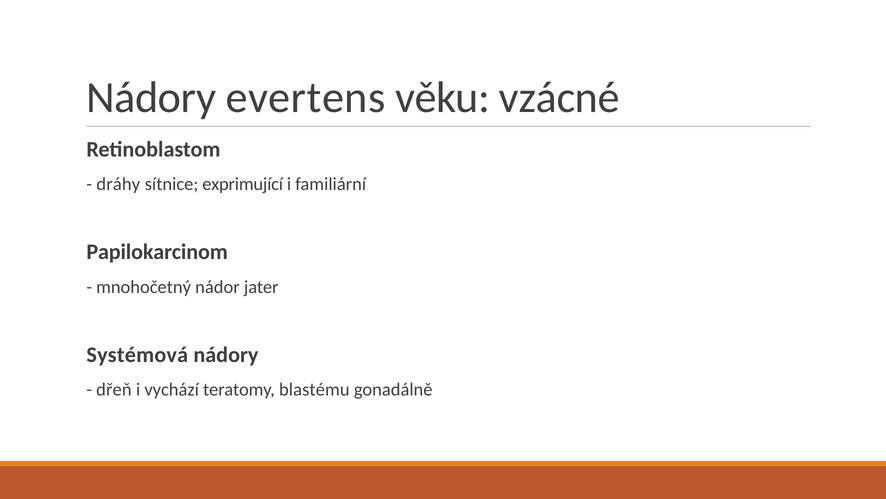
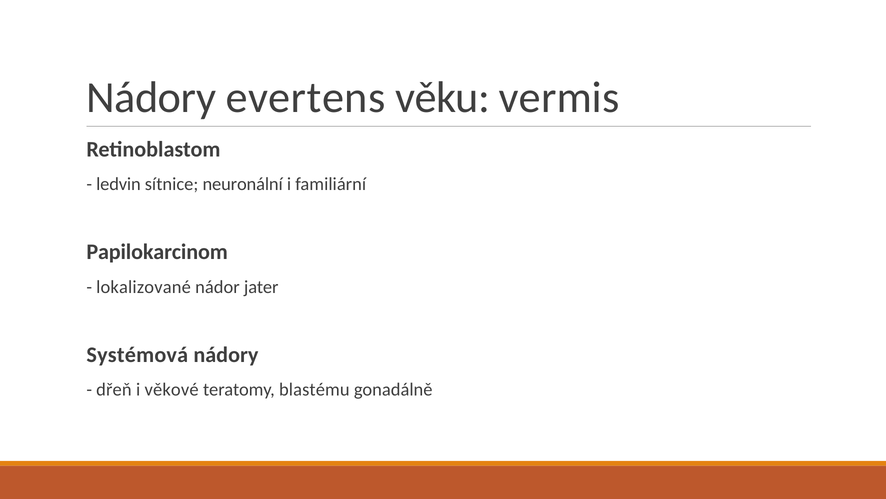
vzácné: vzácné -> vermis
dráhy: dráhy -> ledvin
exprimující: exprimující -> neuronální
mnohočetný: mnohočetný -> lokalizované
vychází: vychází -> věkové
